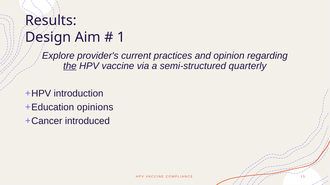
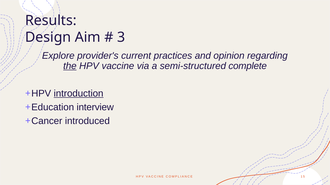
1: 1 -> 3
quarterly: quarterly -> complete
introduction underline: none -> present
opinions: opinions -> interview
